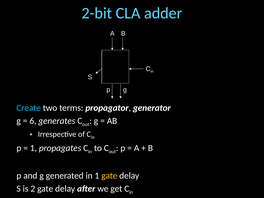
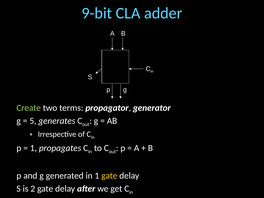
2-bit: 2-bit -> 9-bit
Create colour: light blue -> light green
6: 6 -> 5
